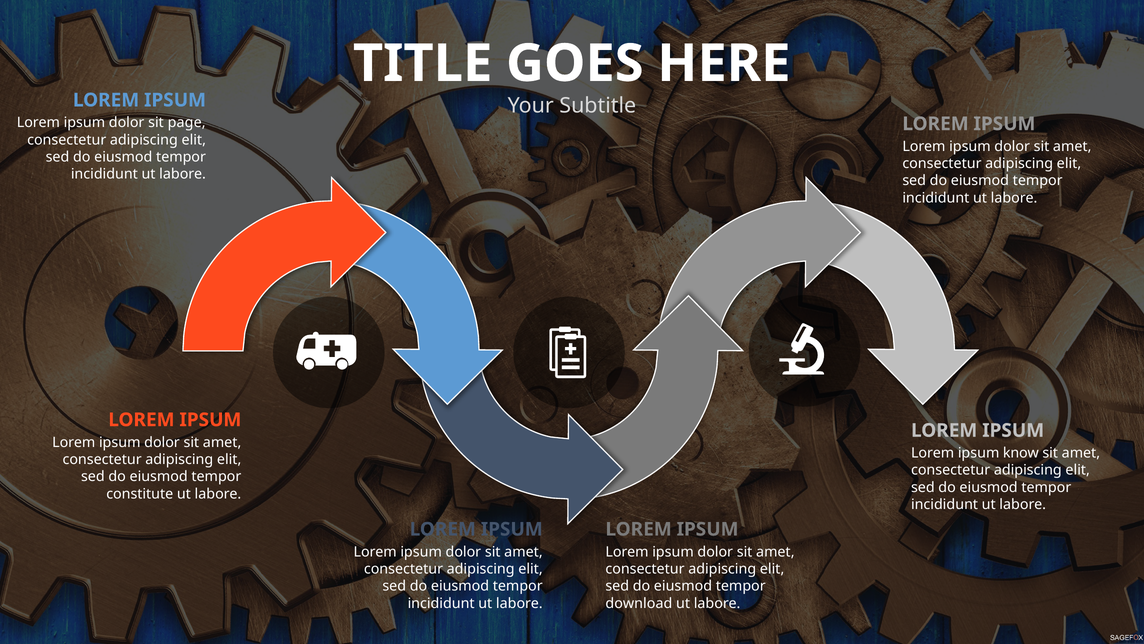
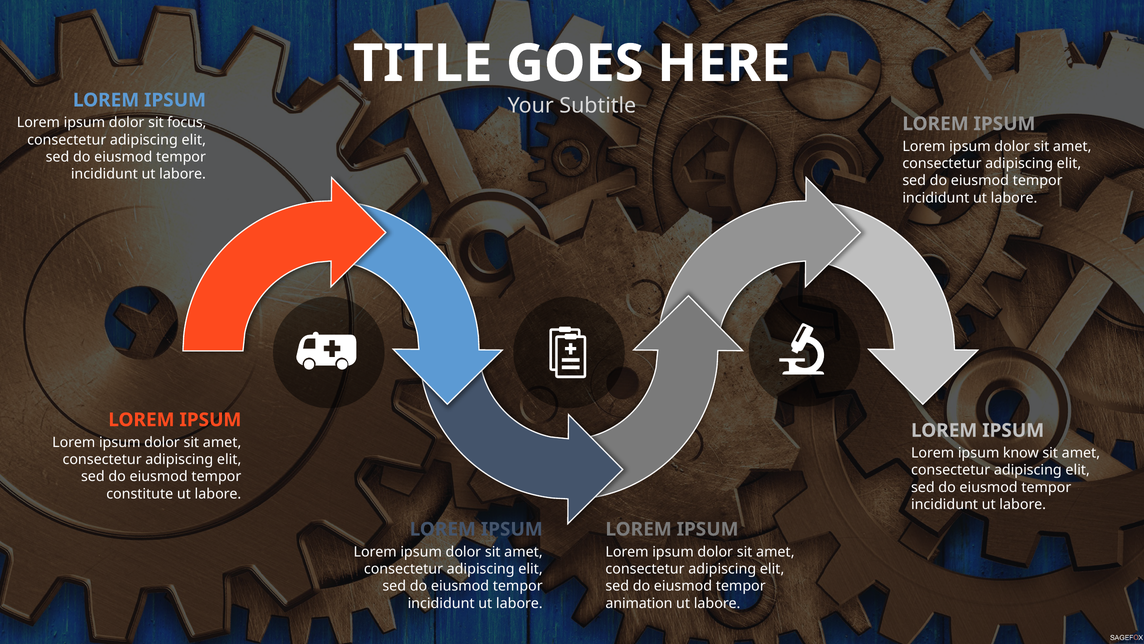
page: page -> focus
download: download -> animation
